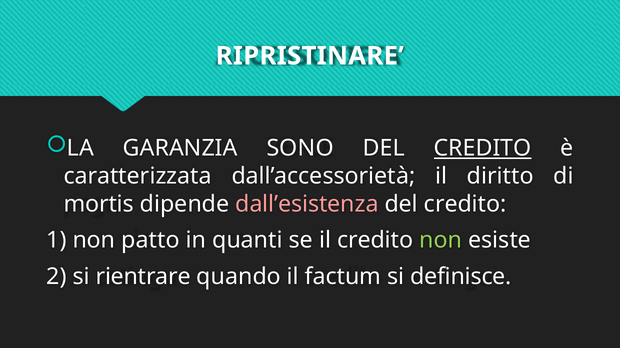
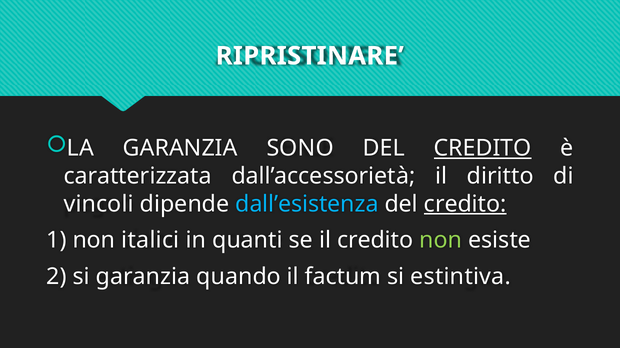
mortis: mortis -> vincoli
dall’esistenza colour: pink -> light blue
credito at (465, 204) underline: none -> present
patto: patto -> italici
si rientrare: rientrare -> garanzia
definisce: definisce -> estintiva
